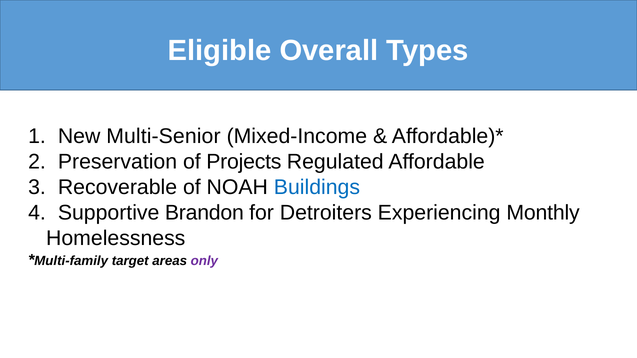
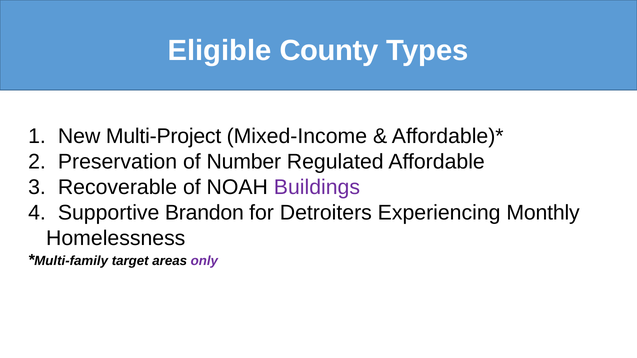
Overall: Overall -> County
Multi-Senior: Multi-Senior -> Multi-Project
Projects: Projects -> Number
Buildings colour: blue -> purple
